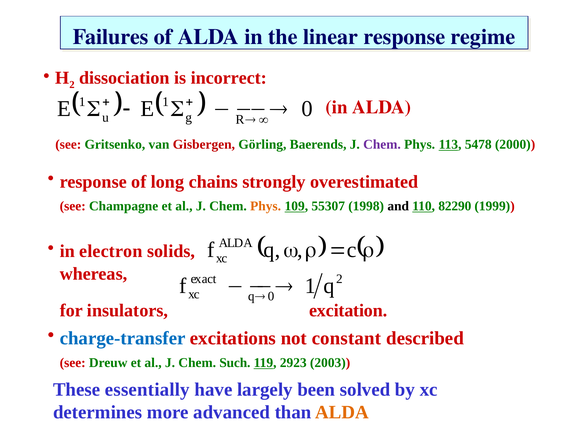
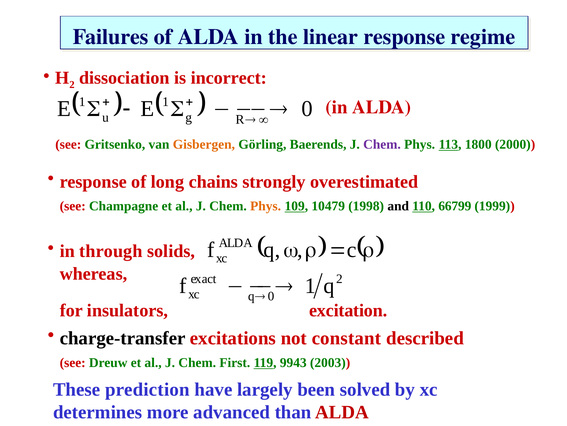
Gisbergen colour: red -> orange
5478: 5478 -> 1800
55307: 55307 -> 10479
82290: 82290 -> 66799
electron: electron -> through
charge-transfer colour: blue -> black
Such: Such -> First
2923: 2923 -> 9943
essentially: essentially -> prediction
ALDA at (342, 412) colour: orange -> red
